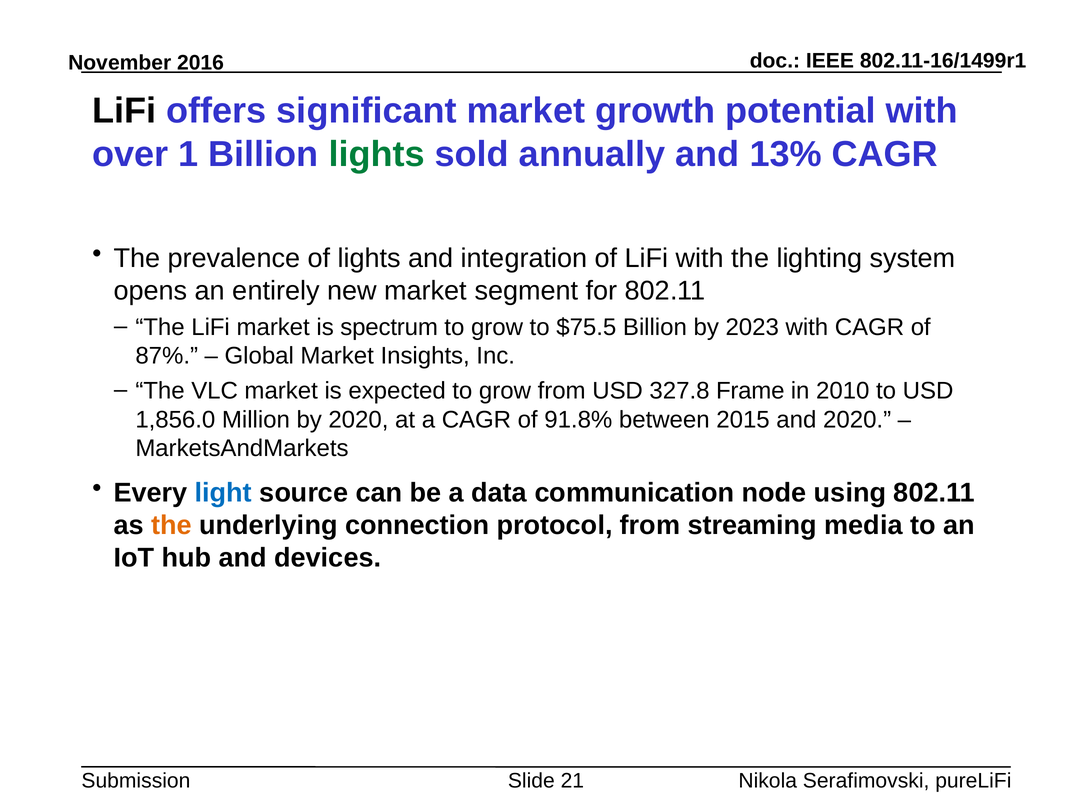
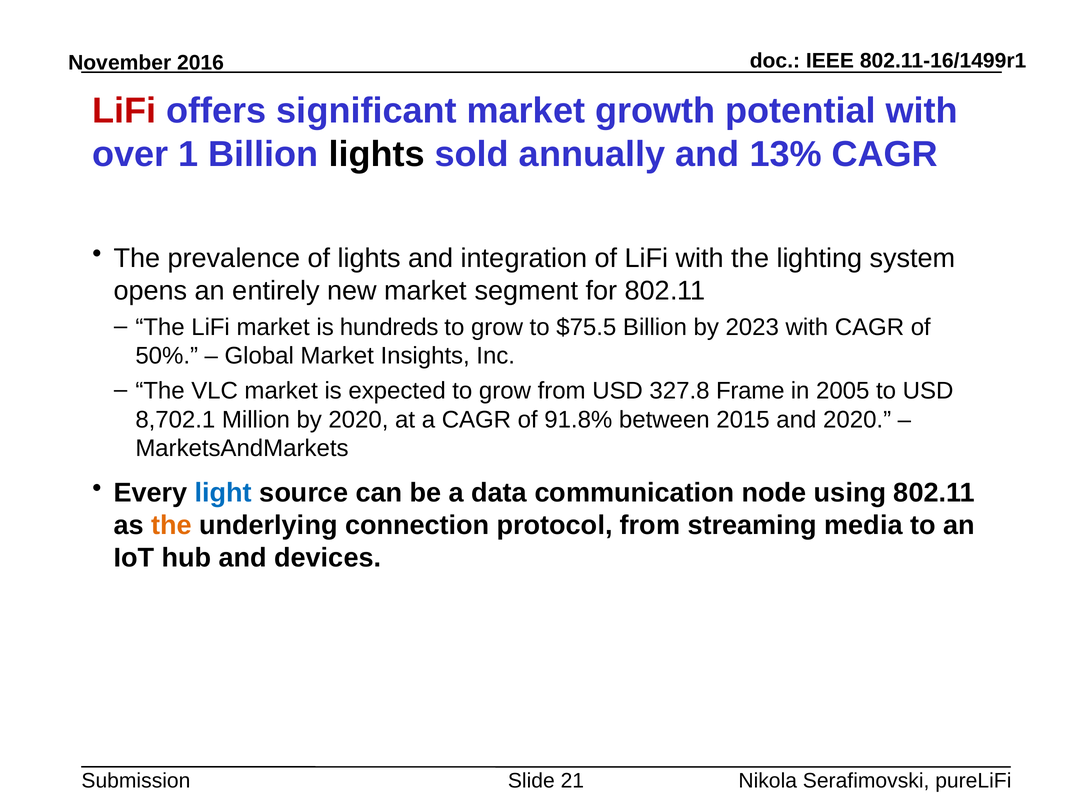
LiFi at (124, 111) colour: black -> red
lights at (377, 154) colour: green -> black
spectrum: spectrum -> hundreds
87%: 87% -> 50%
2010: 2010 -> 2005
1,856.0: 1,856.0 -> 8,702.1
